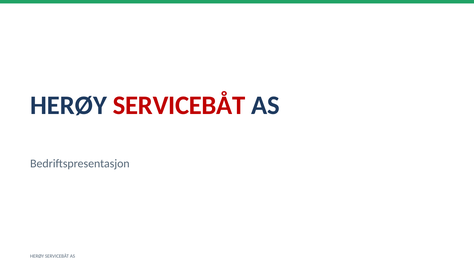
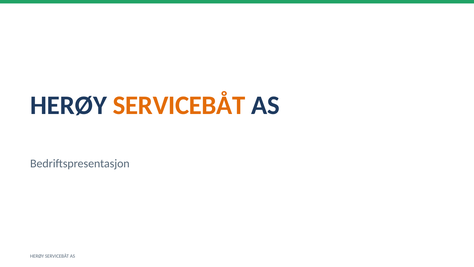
SERVICEBÅT at (179, 105) colour: red -> orange
